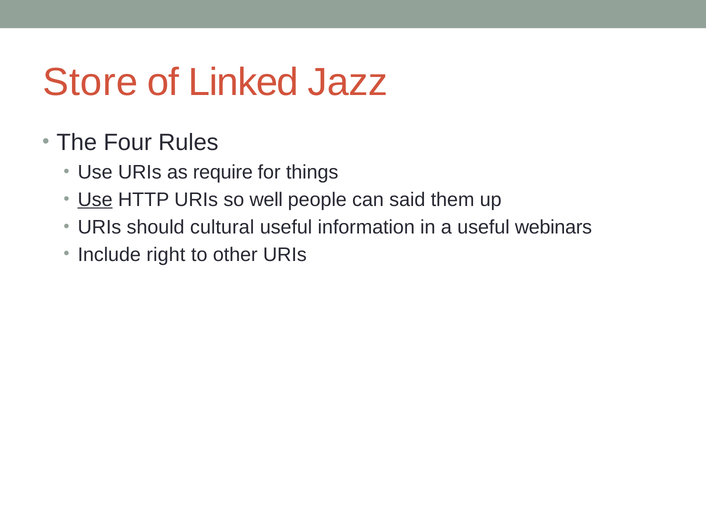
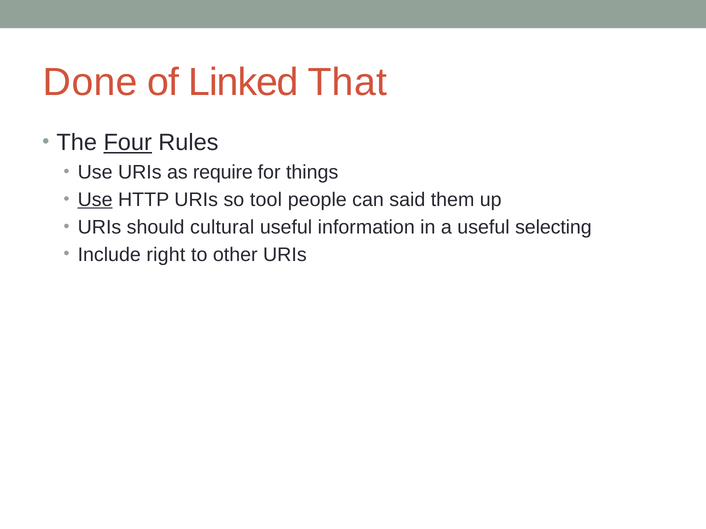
Store: Store -> Done
Jazz: Jazz -> That
Four underline: none -> present
well: well -> tool
webinars: webinars -> selecting
